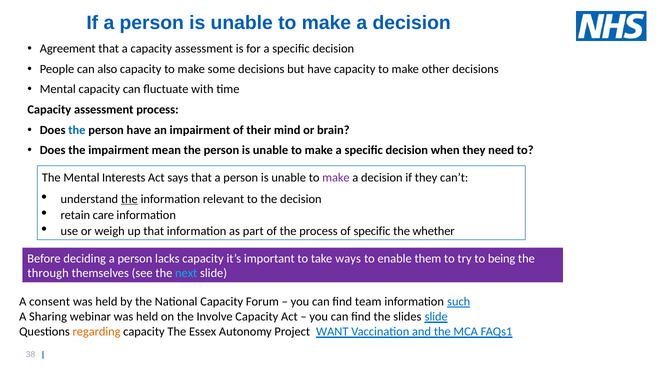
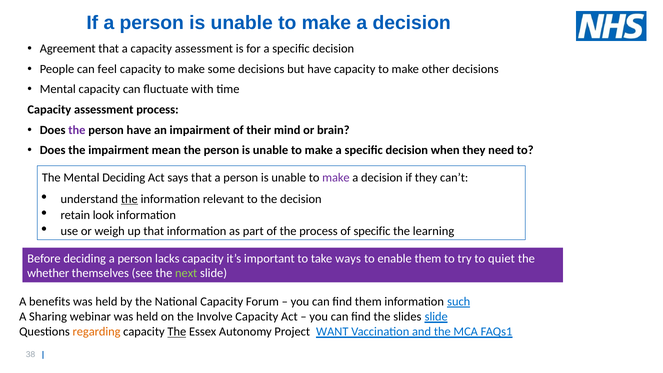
also: also -> feel
the at (77, 130) colour: blue -> purple
Mental Interests: Interests -> Deciding
care: care -> look
whether: whether -> learning
being: being -> quiet
through: through -> whether
next colour: light blue -> light green
consent: consent -> benefits
find team: team -> them
The at (177, 332) underline: none -> present
